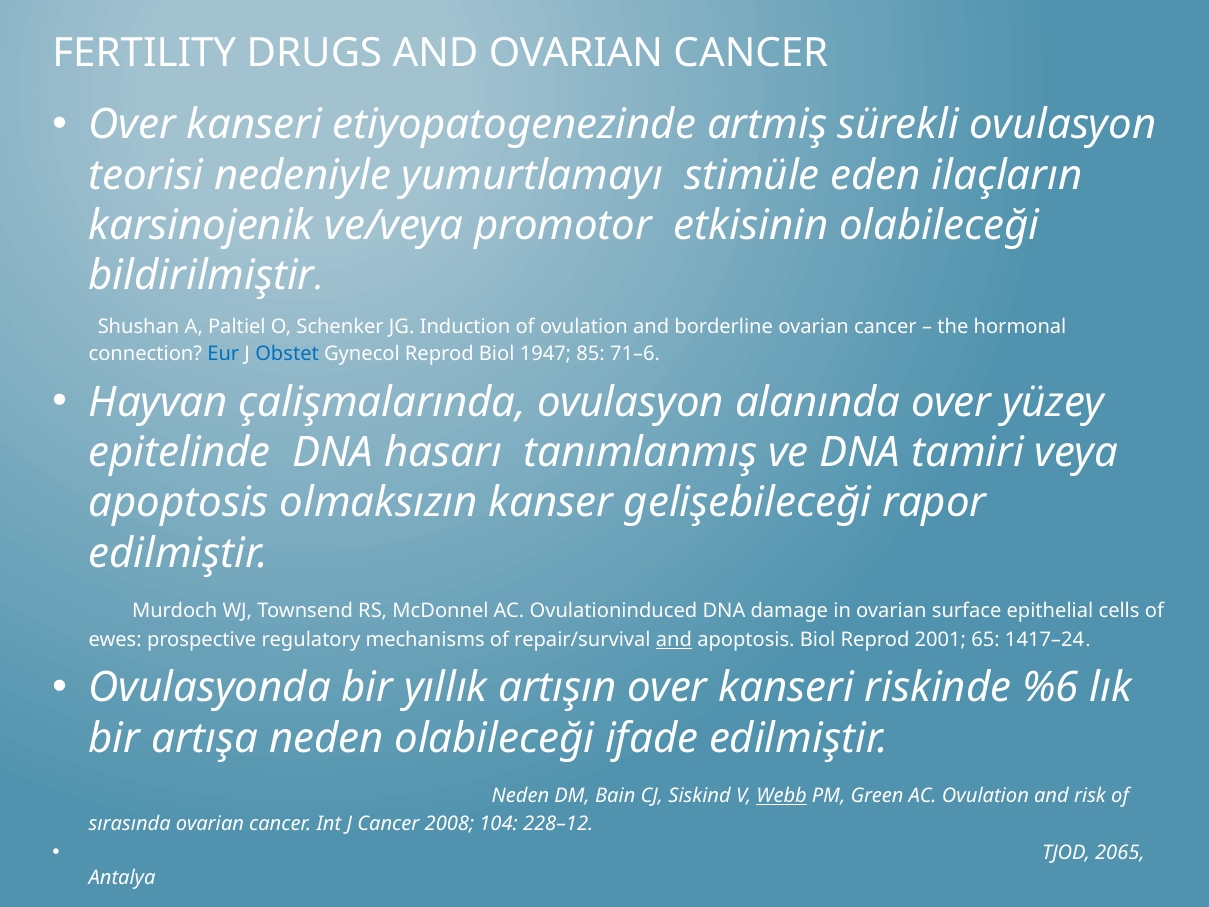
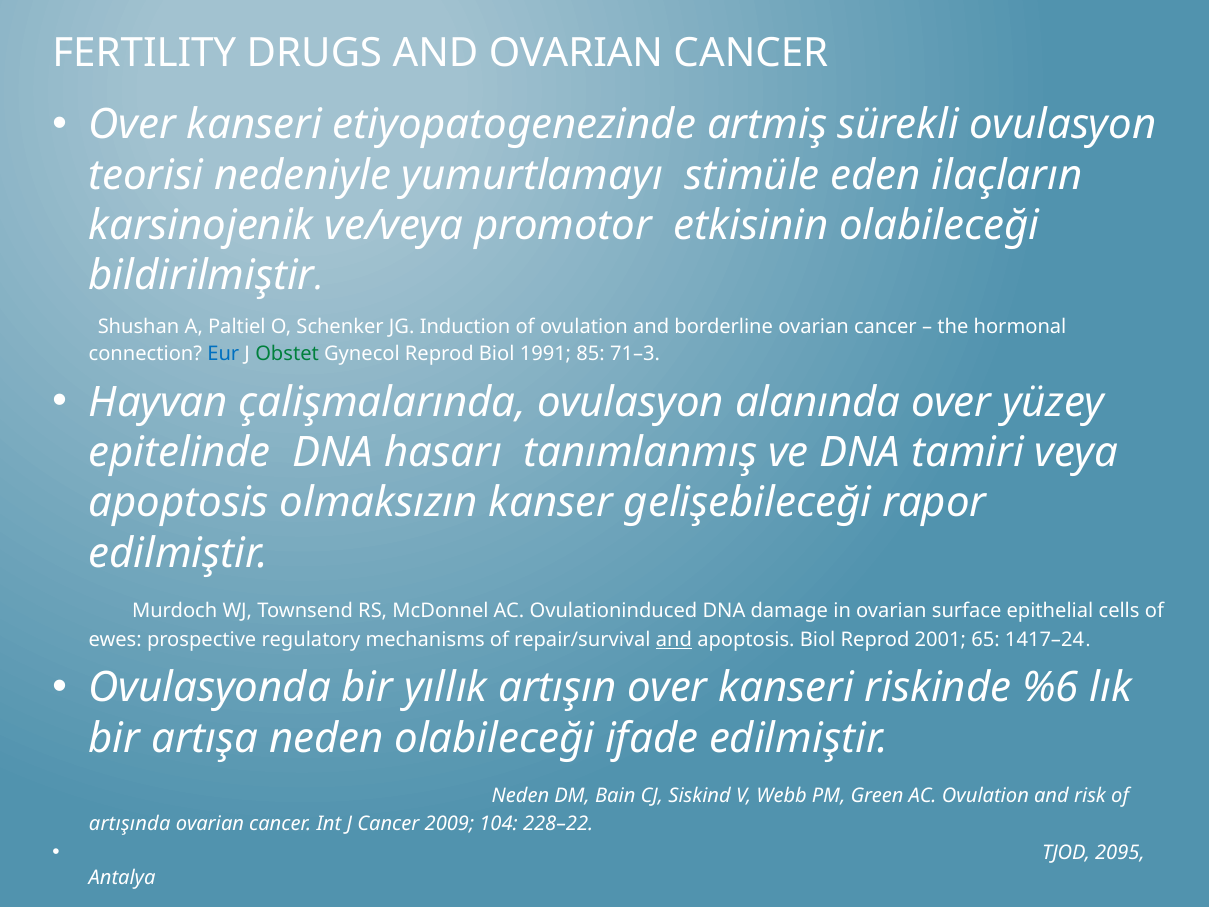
Obstet colour: blue -> green
1947: 1947 -> 1991
71–6: 71–6 -> 71–3
Webb underline: present -> none
sırasında: sırasında -> artışında
2008: 2008 -> 2009
228–12: 228–12 -> 228–22
2065: 2065 -> 2095
